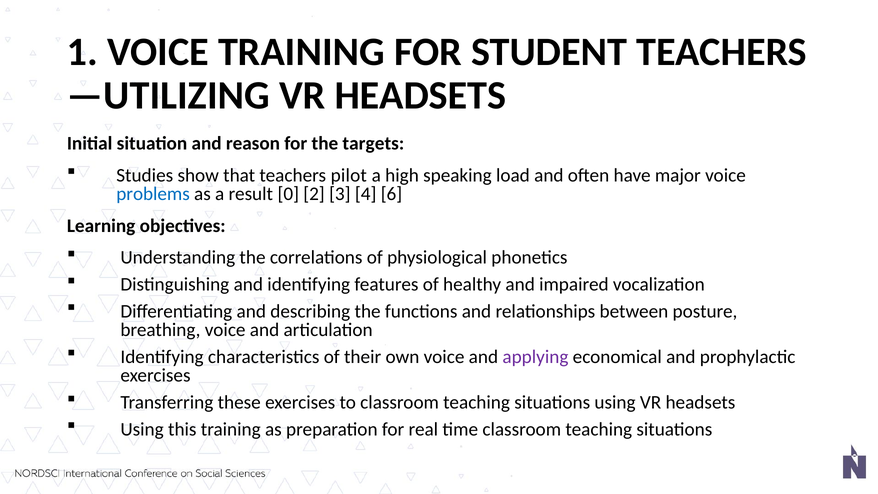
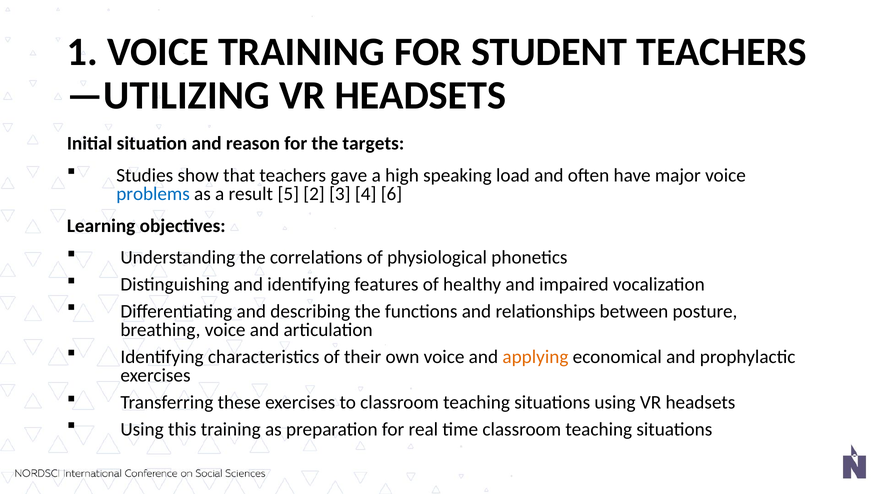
pilot: pilot -> gave
0: 0 -> 5
applying colour: purple -> orange
